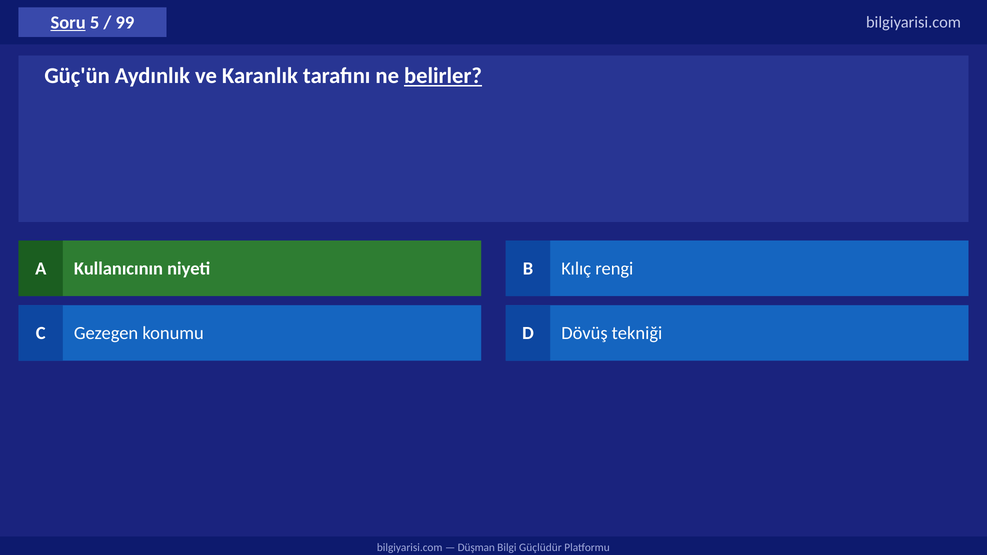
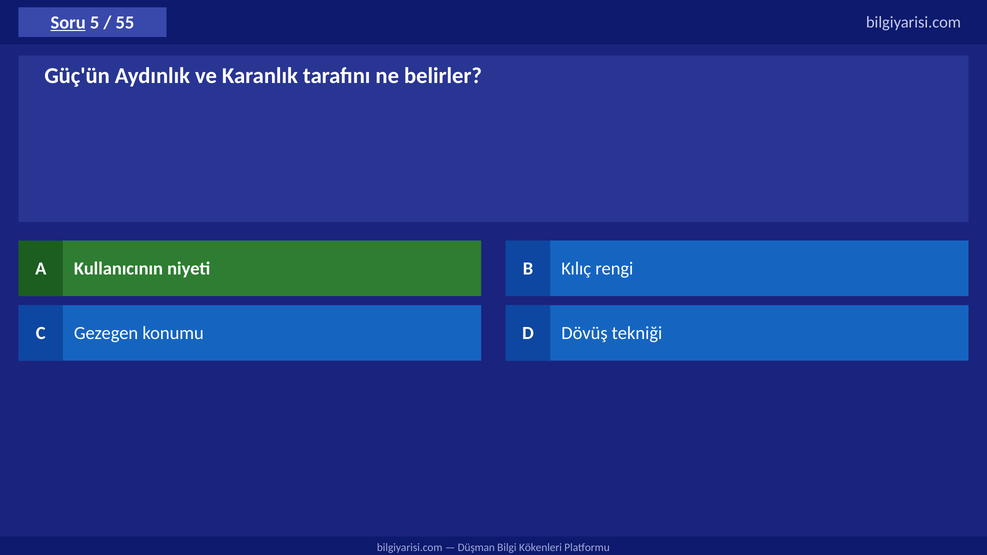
99: 99 -> 55
belirler underline: present -> none
Güçlüdür: Güçlüdür -> Kökenleri
